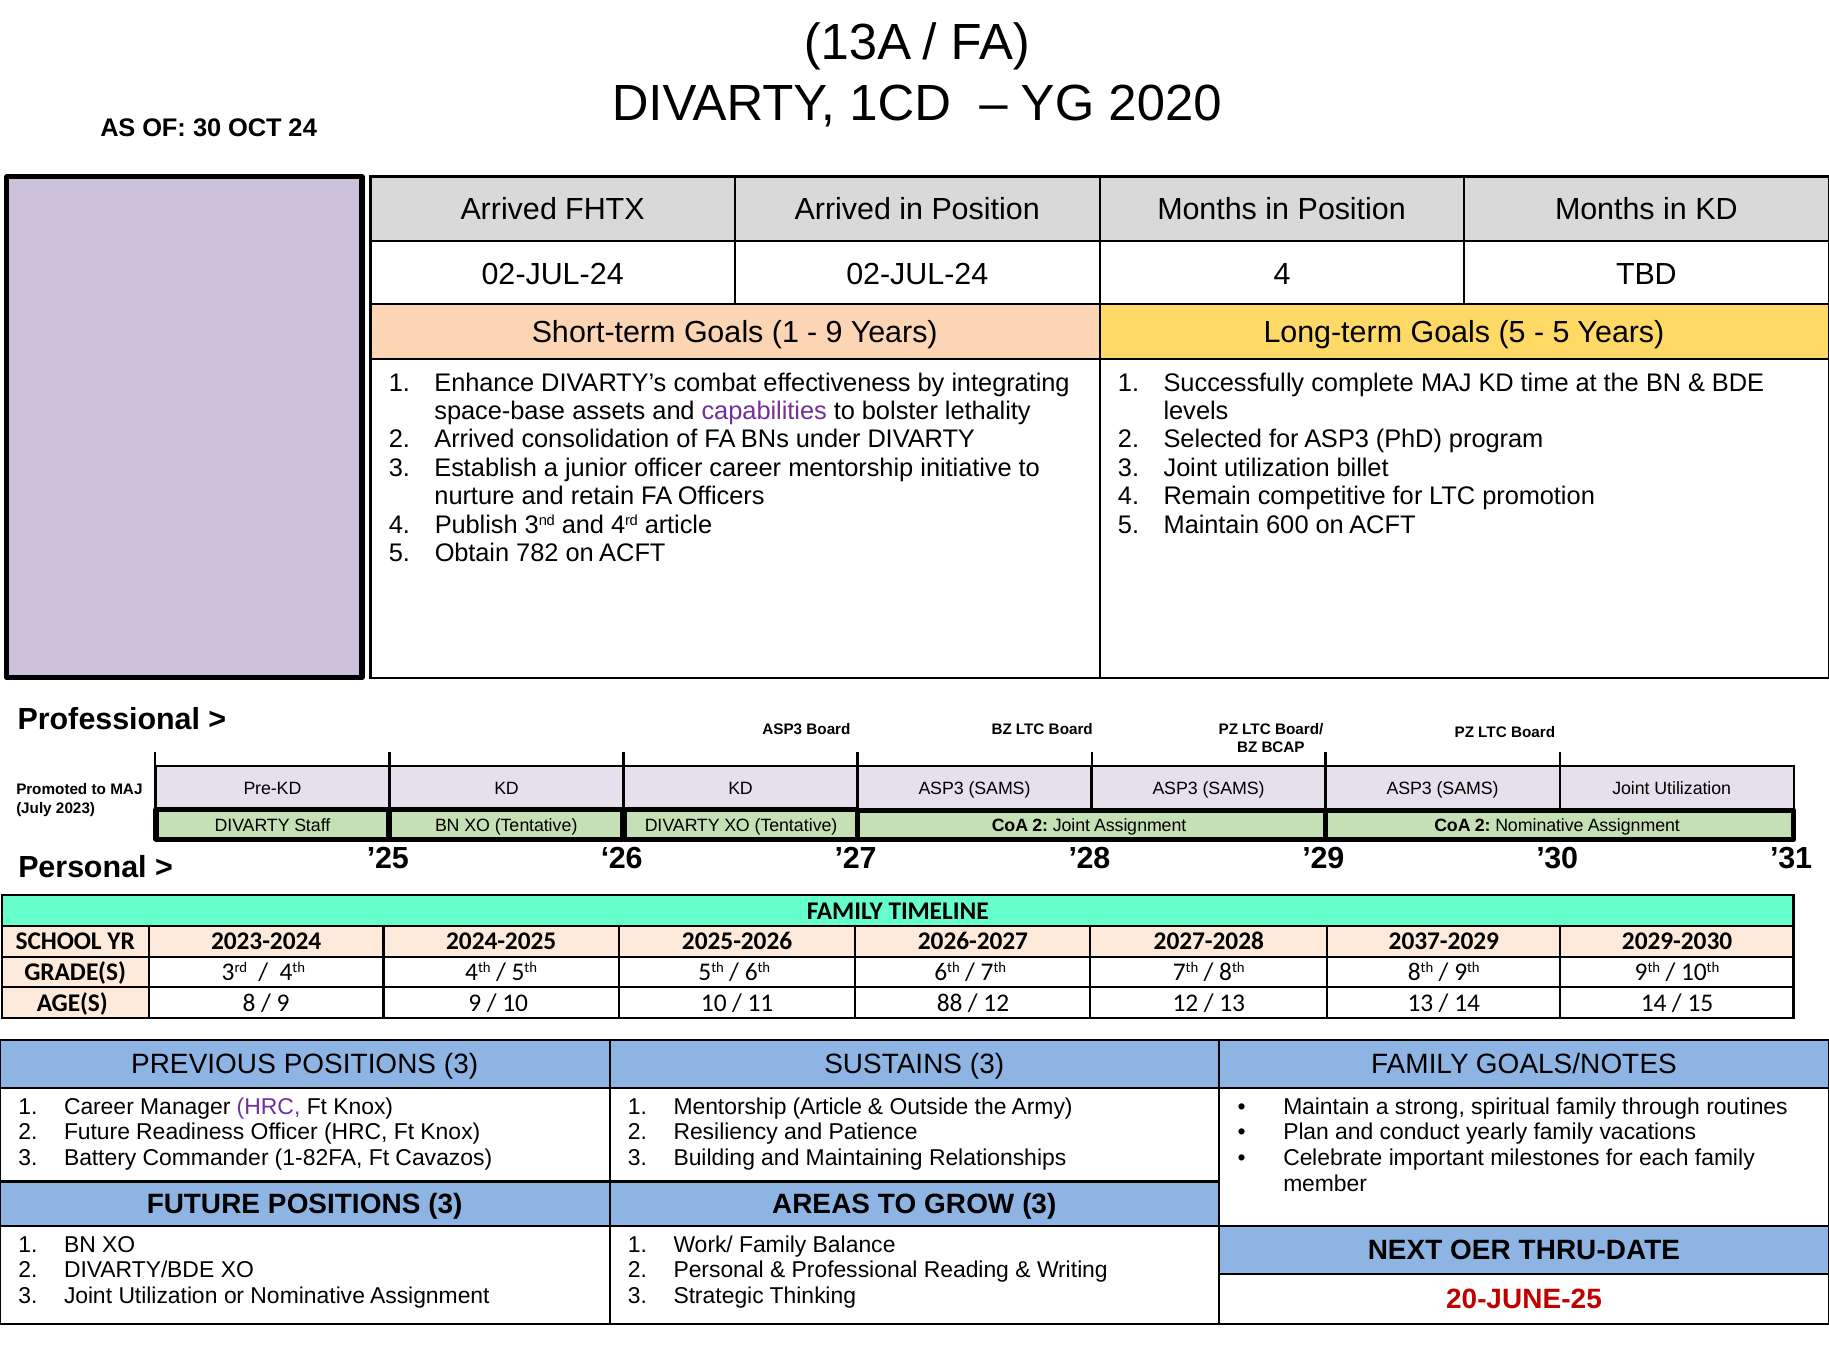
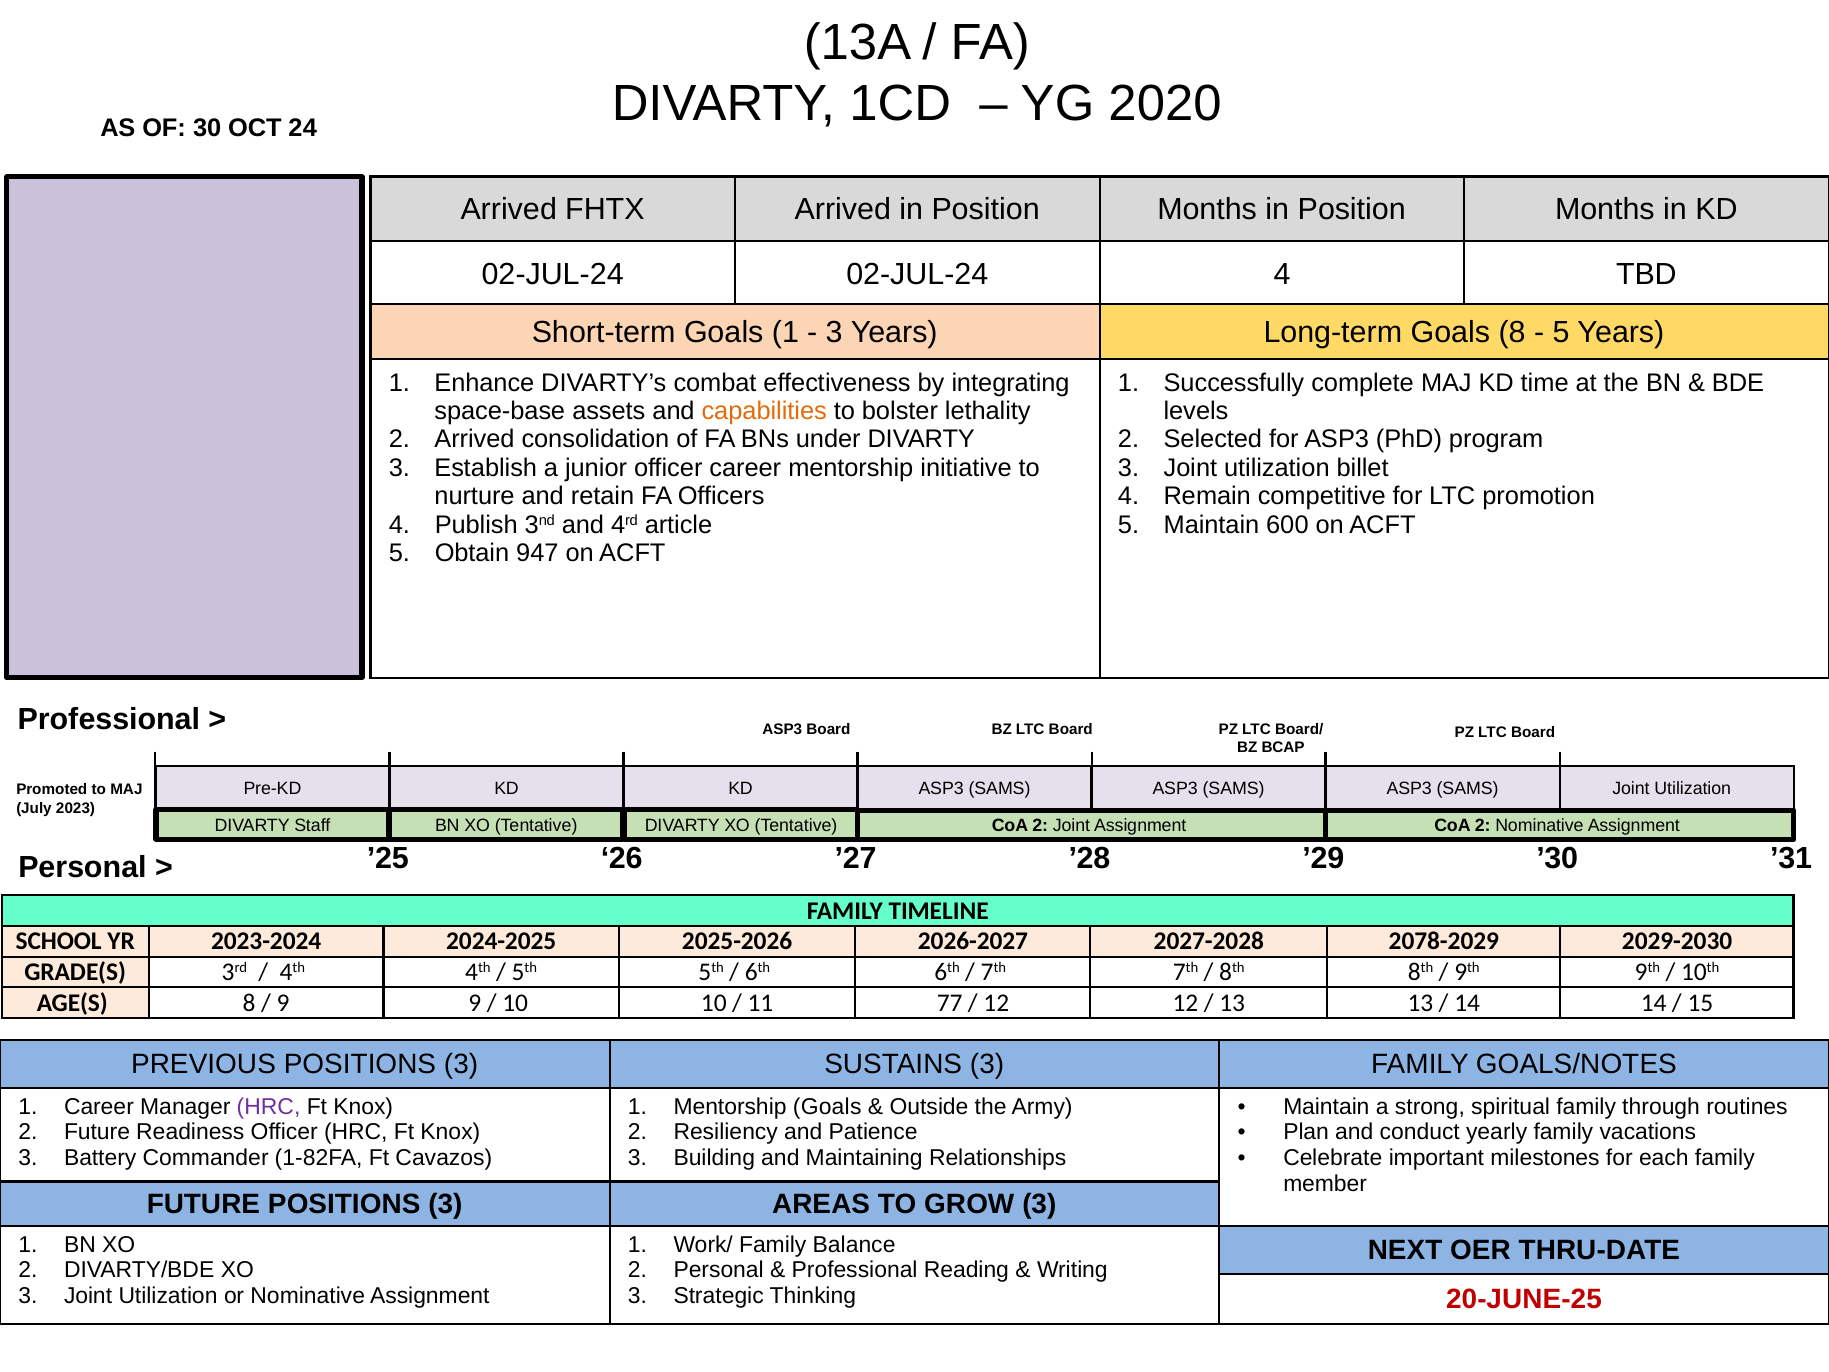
9 at (834, 332): 9 -> 3
Goals 5: 5 -> 8
capabilities colour: purple -> orange
782: 782 -> 947
2037-2029: 2037-2029 -> 2078-2029
88: 88 -> 77
Mentorship Article: Article -> Goals
